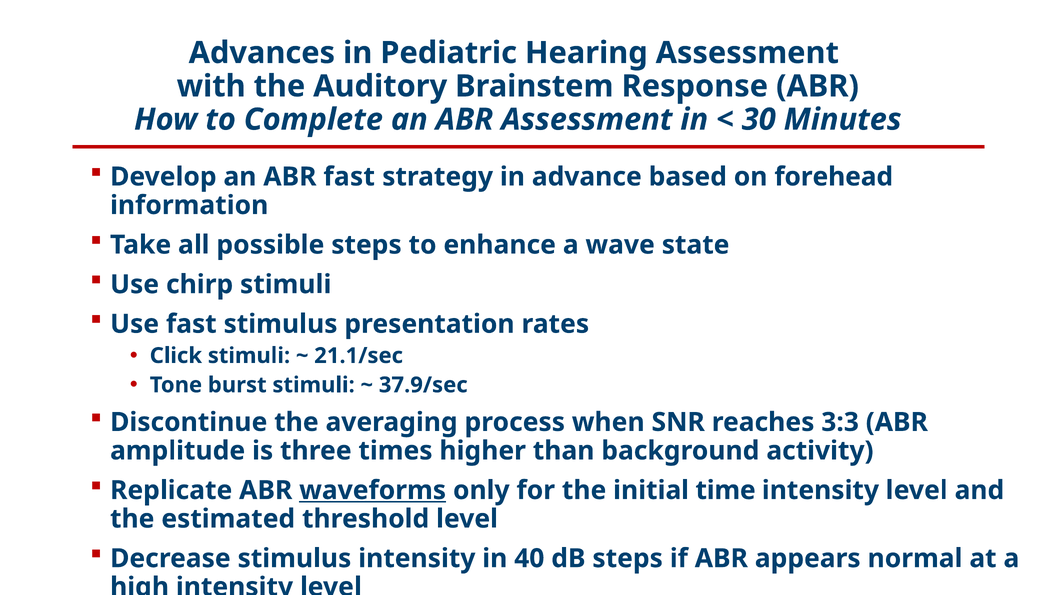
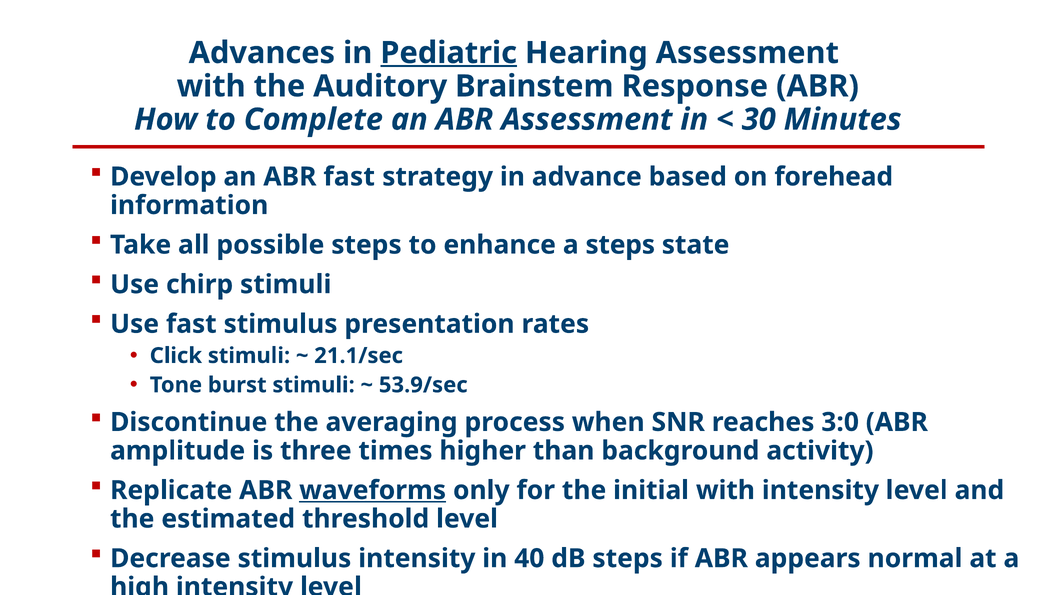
Pediatric underline: none -> present
a wave: wave -> steps
37.9/sec: 37.9/sec -> 53.9/sec
3:3: 3:3 -> 3:0
initial time: time -> with
